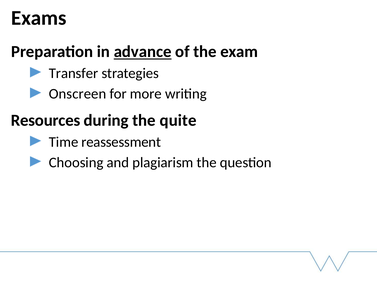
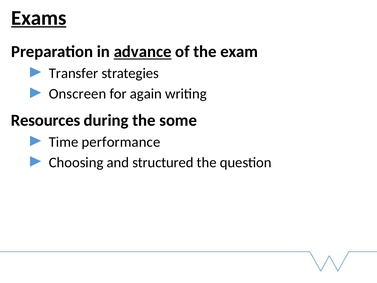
Exams underline: none -> present
more: more -> again
quite: quite -> some
reassessment: reassessment -> performance
plagiarism: plagiarism -> structured
